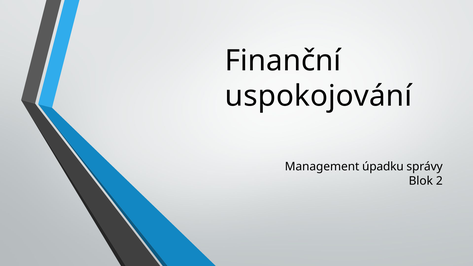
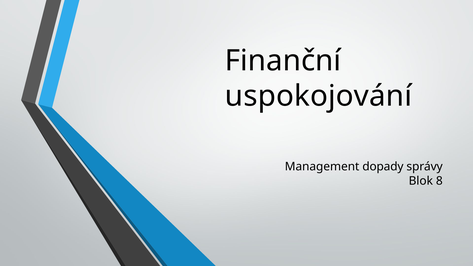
úpadku: úpadku -> dopady
2: 2 -> 8
